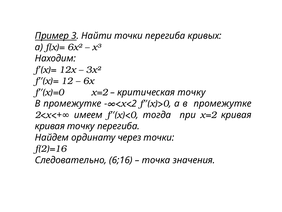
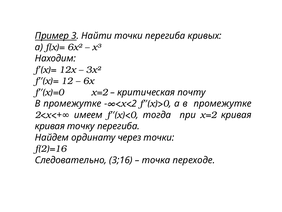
критическая точку: точку -> почту
6;16: 6;16 -> 3;16
значения: значения -> переходе
